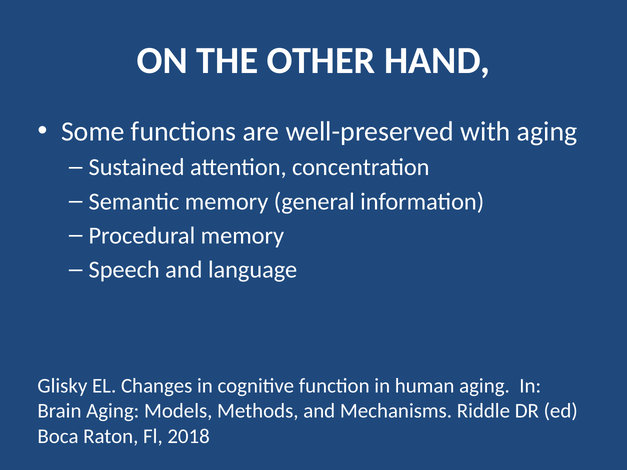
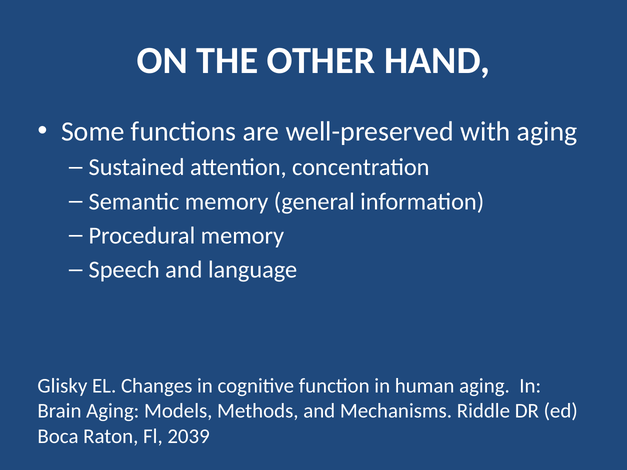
2018: 2018 -> 2039
